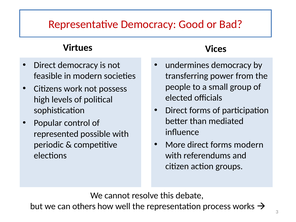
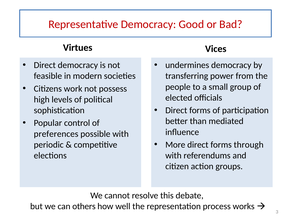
represented: represented -> preferences
forms modern: modern -> through
